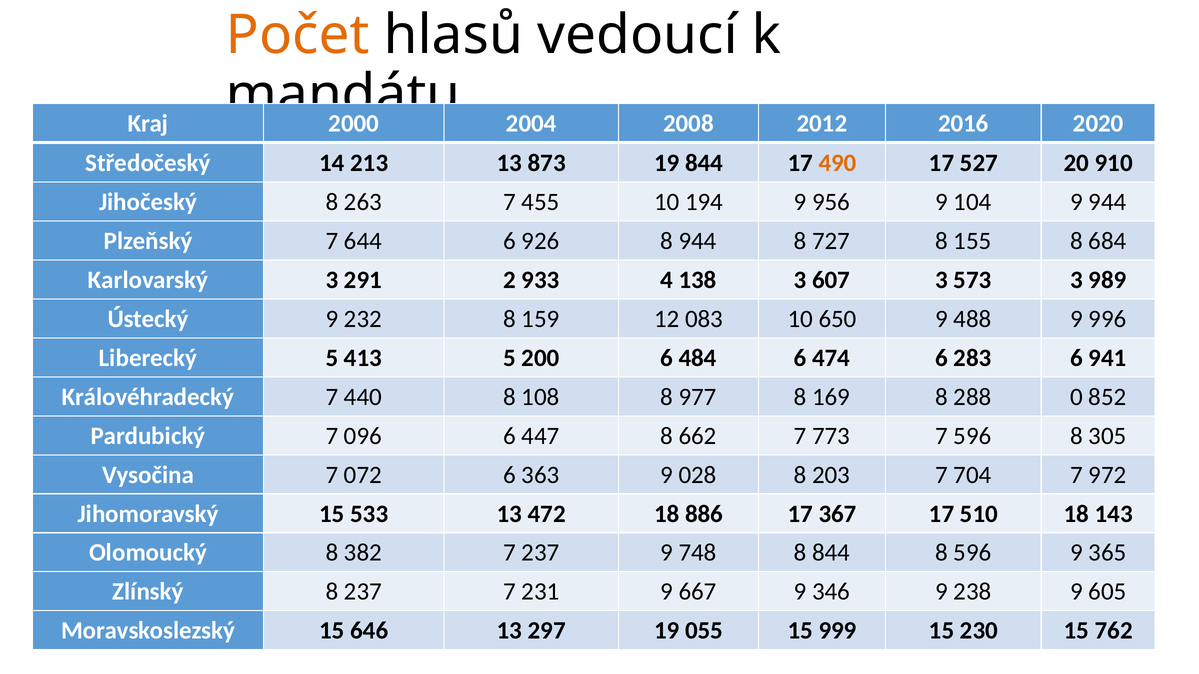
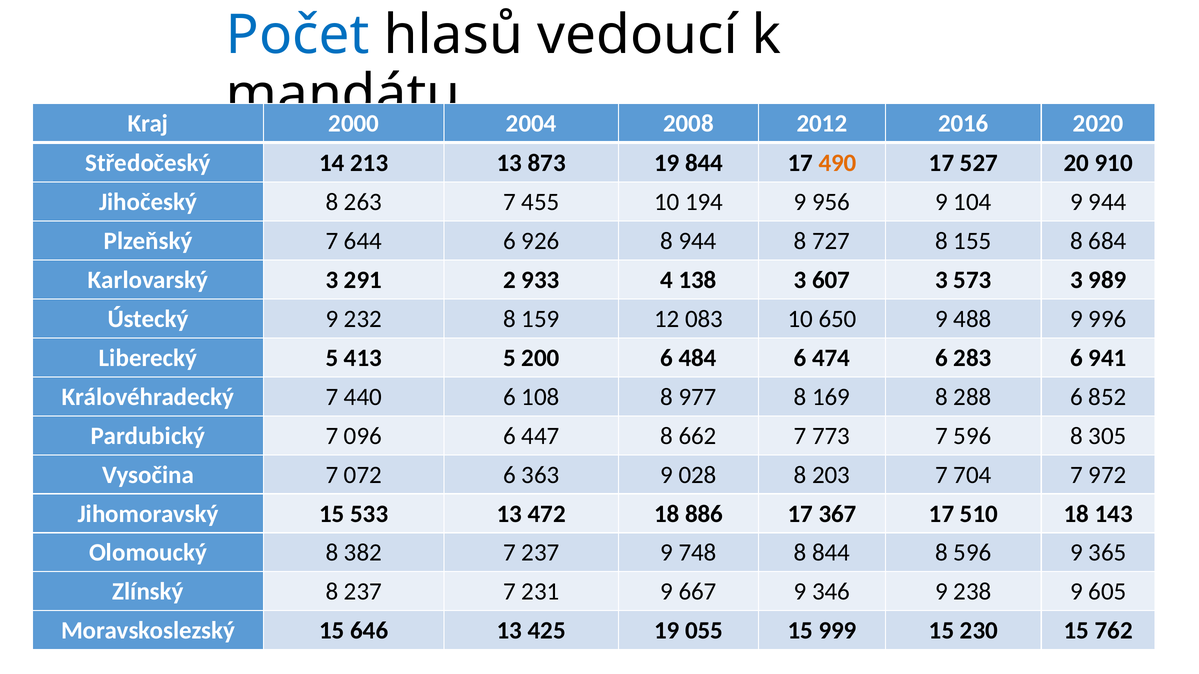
Počet colour: orange -> blue
440 8: 8 -> 6
288 0: 0 -> 6
297: 297 -> 425
